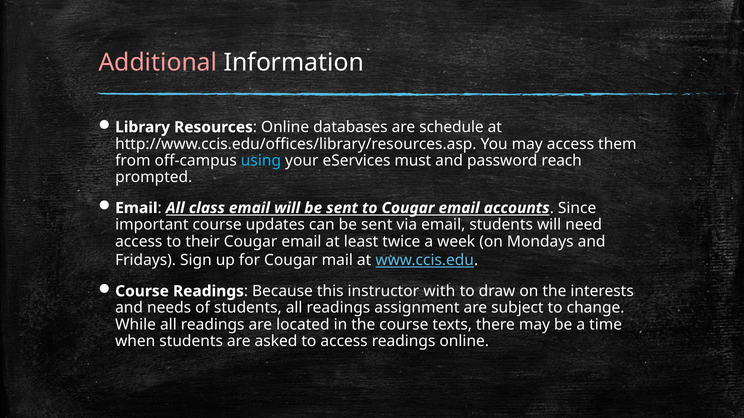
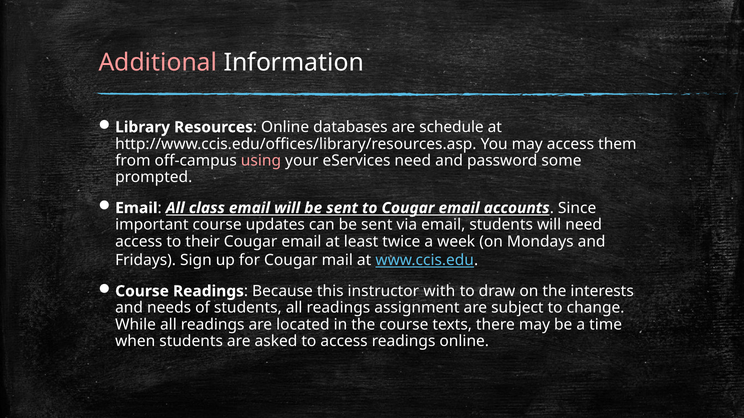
using colour: light blue -> pink
eServices must: must -> need
reach: reach -> some
